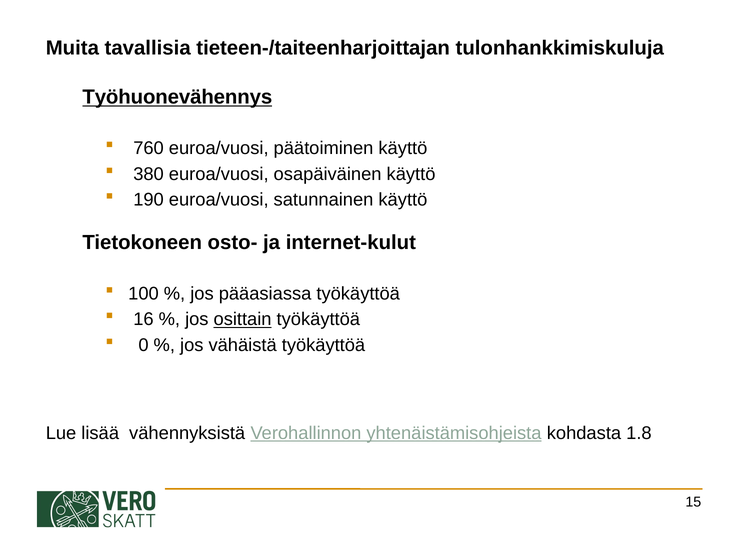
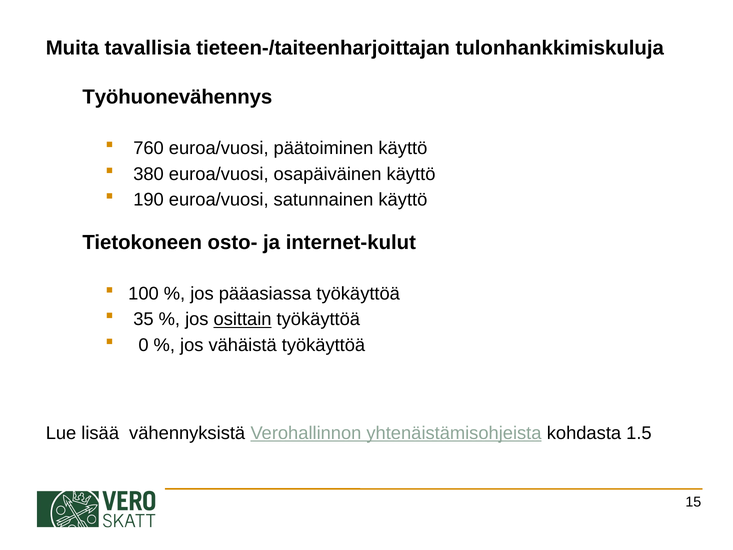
Työhuonevähennys underline: present -> none
16: 16 -> 35
1.8: 1.8 -> 1.5
